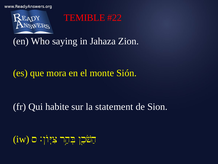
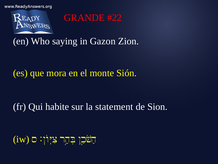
TEMIBLE: TEMIBLE -> GRANDE
Jahaza: Jahaza -> Gazon
